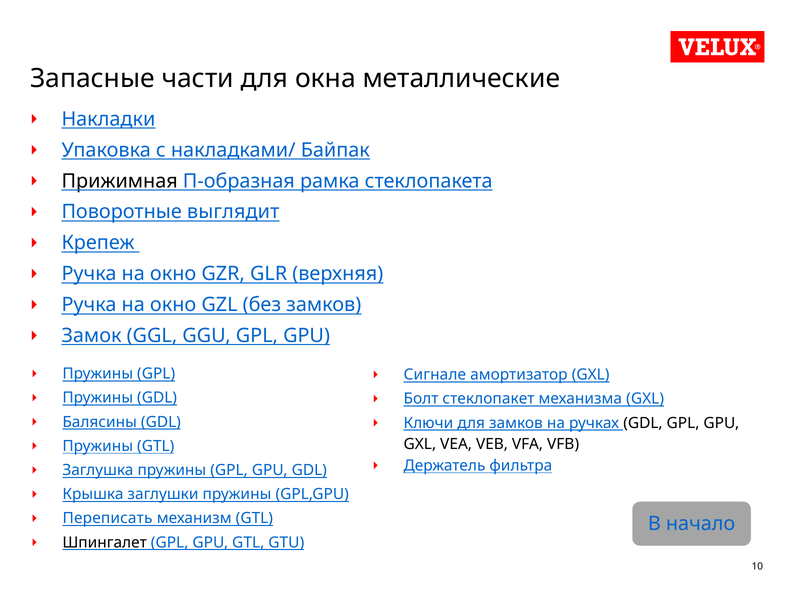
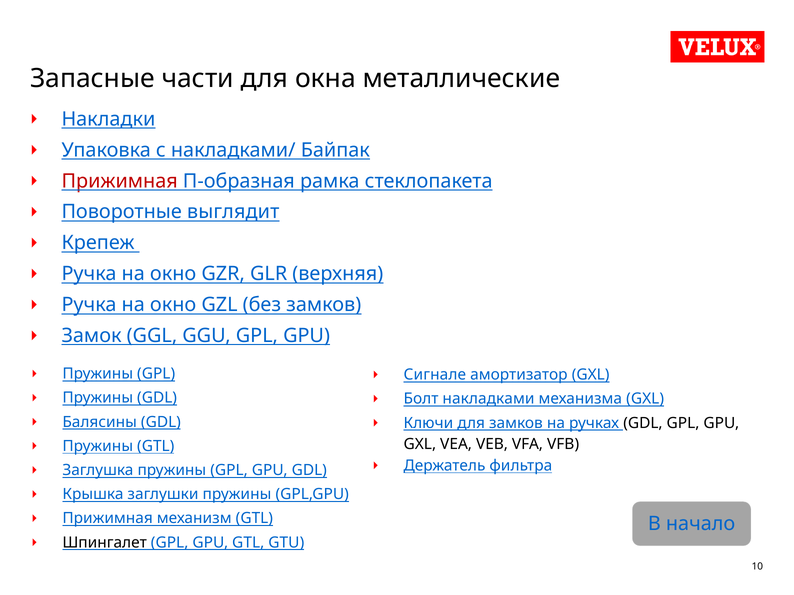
Прижимная at (120, 181) colour: black -> red
стеклопакет: стеклопакет -> накладками
Переписать at (108, 519): Переписать -> Прижимная
